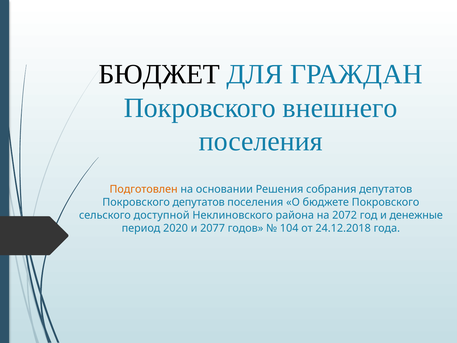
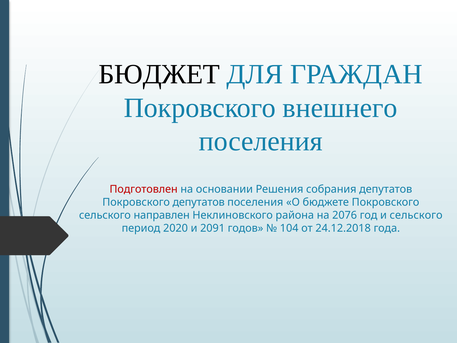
Подготовлен colour: orange -> red
доступной: доступной -> направлен
2072: 2072 -> 2076
и денежные: денежные -> сельского
2077: 2077 -> 2091
